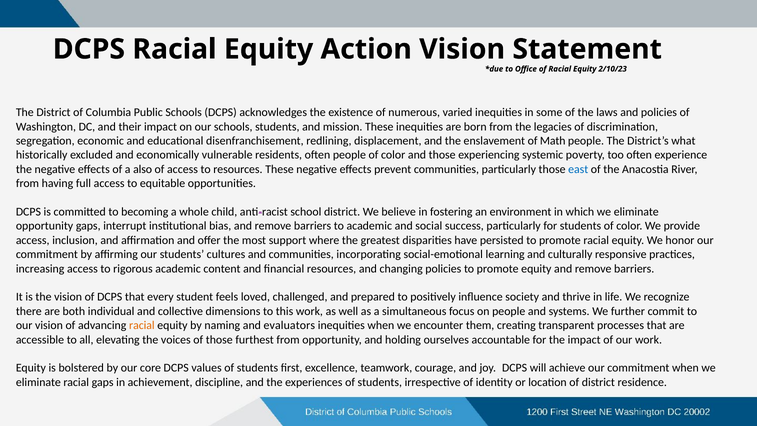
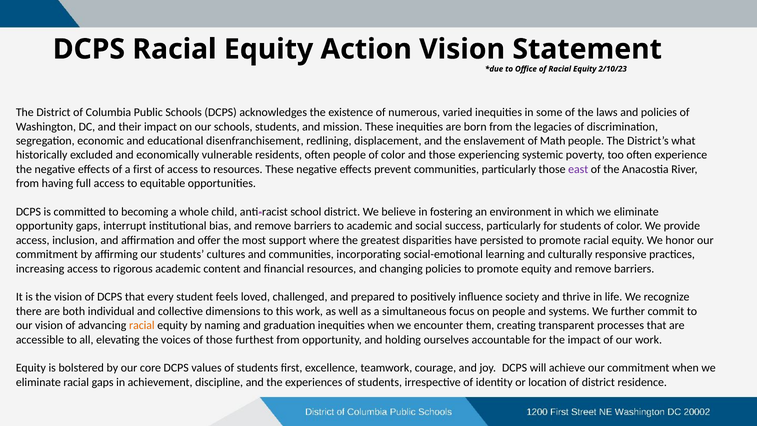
a also: also -> first
east colour: blue -> purple
evaluators: evaluators -> graduation
